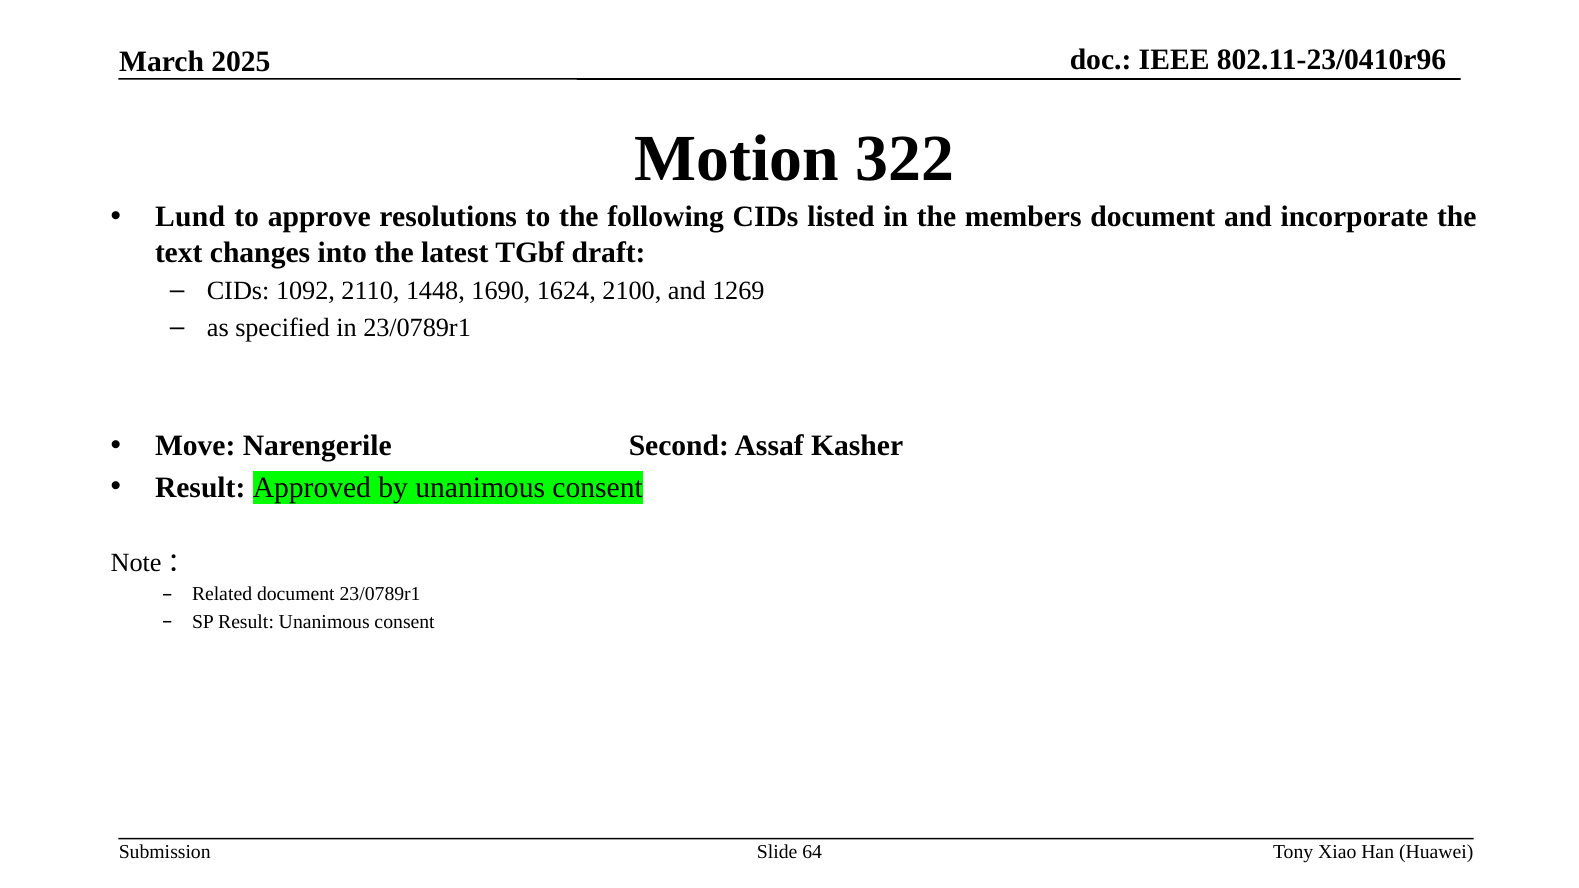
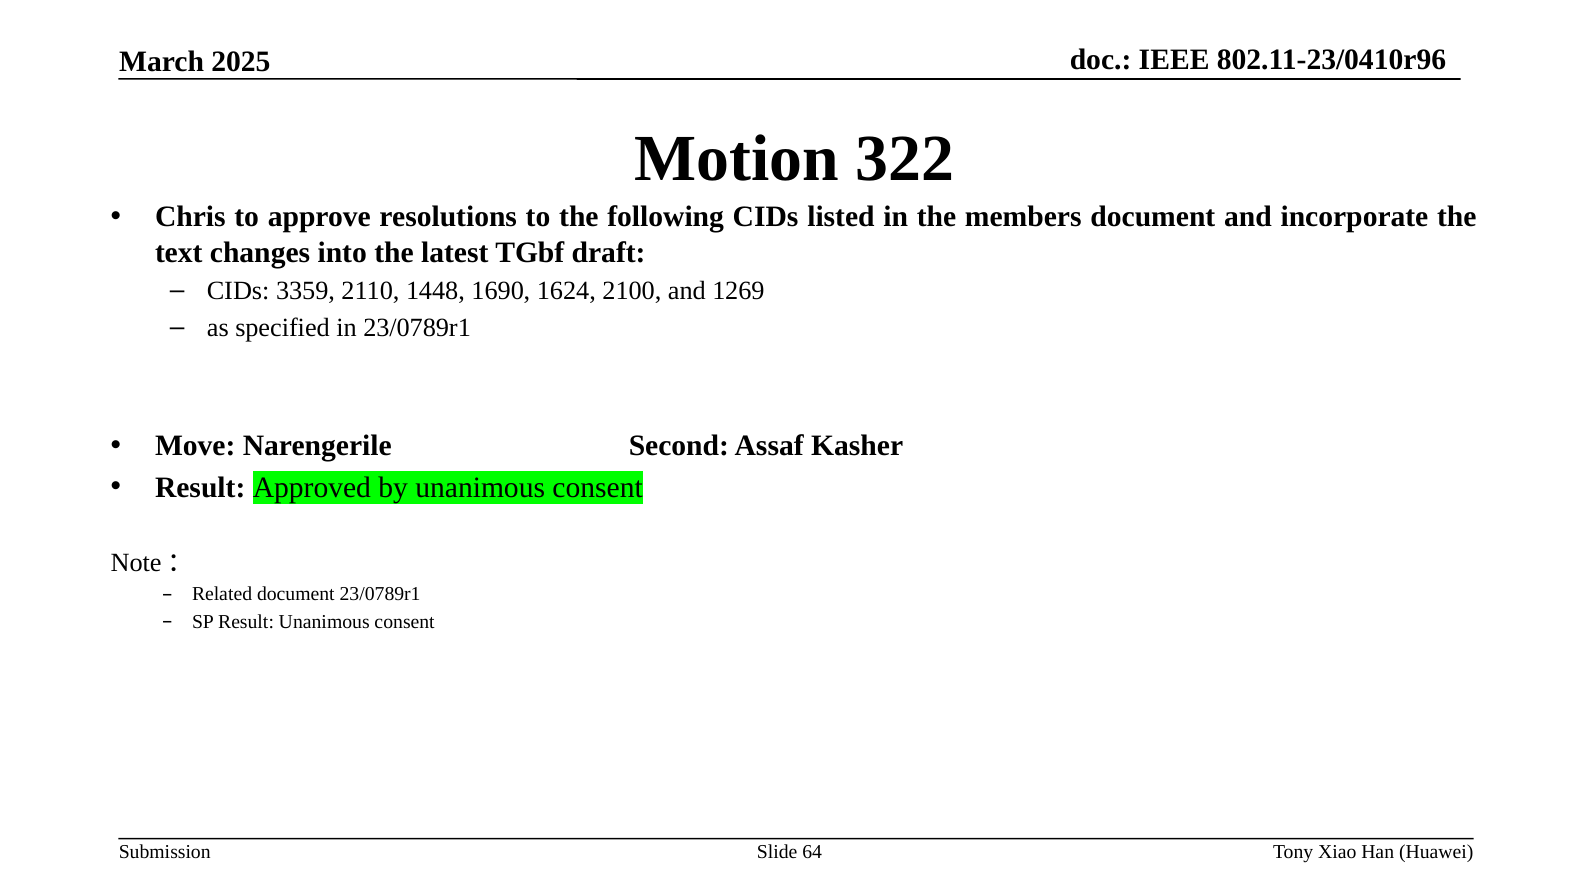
Lund: Lund -> Chris
1092: 1092 -> 3359
